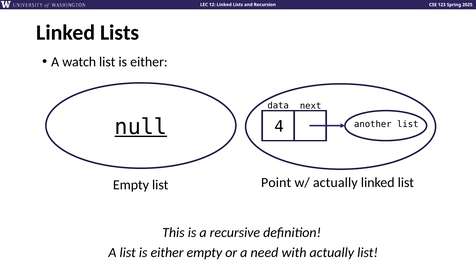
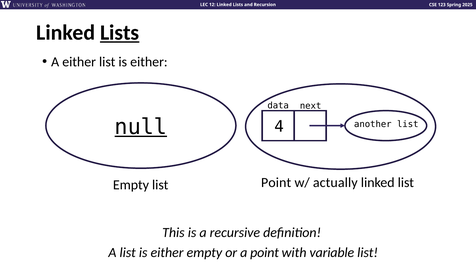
Lists at (120, 33) underline: none -> present
A watch: watch -> either
a need: need -> point
with actually: actually -> variable
